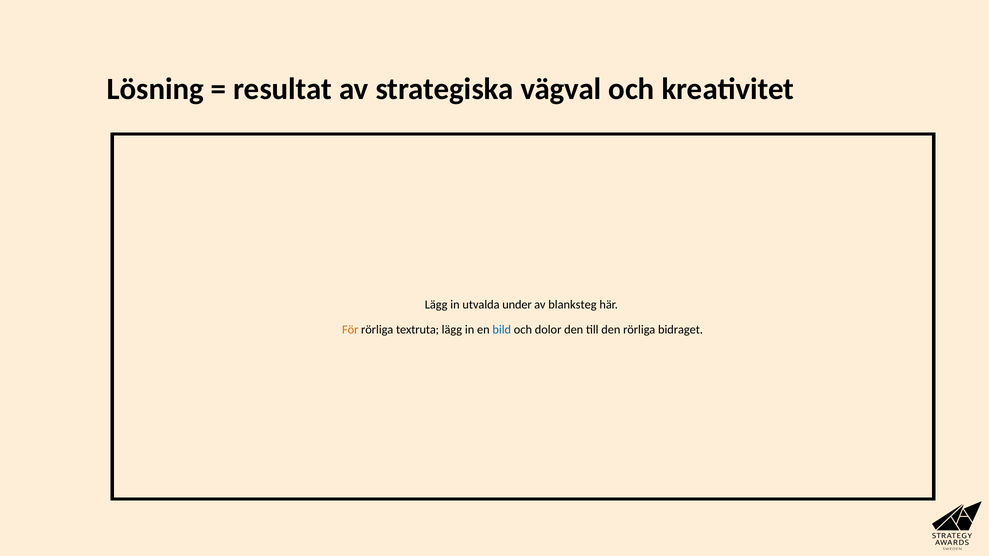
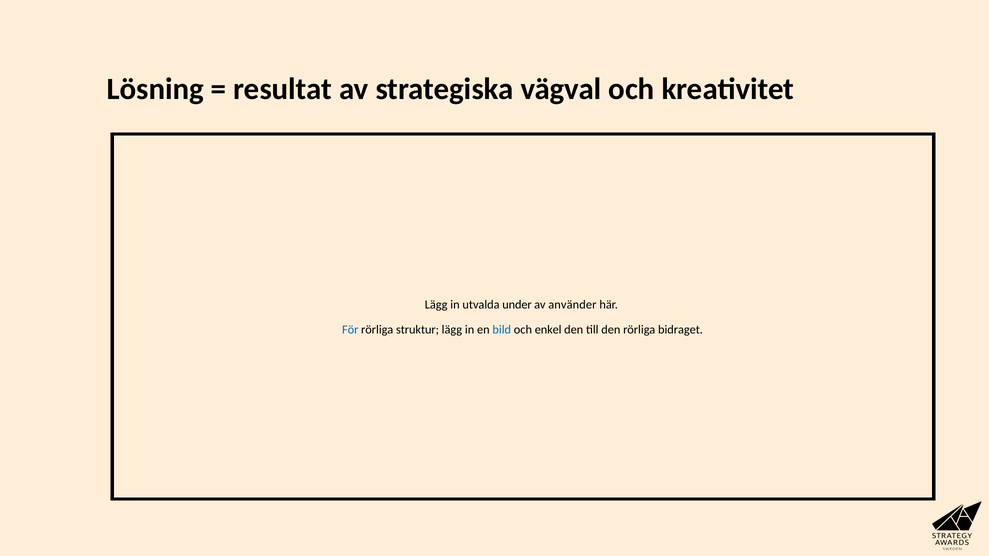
blanksteg: blanksteg -> använder
För colour: orange -> blue
textruta: textruta -> struktur
dolor: dolor -> enkel
